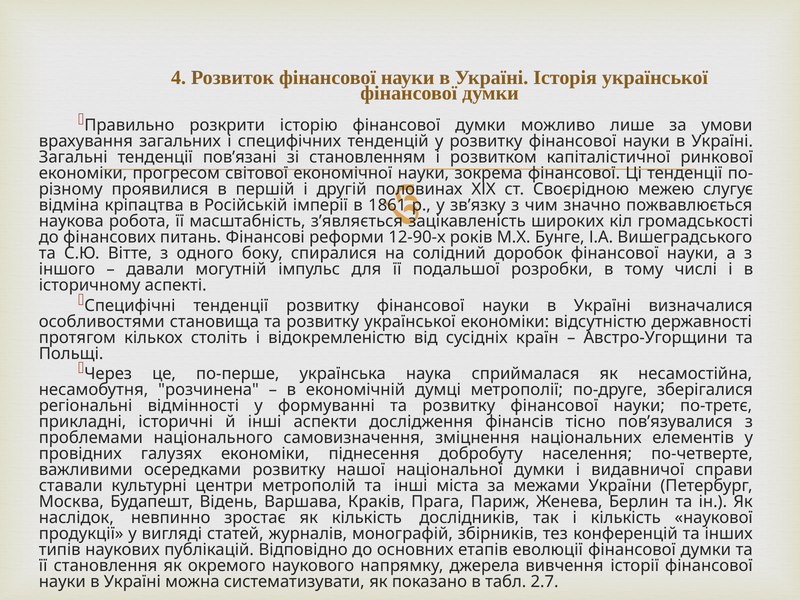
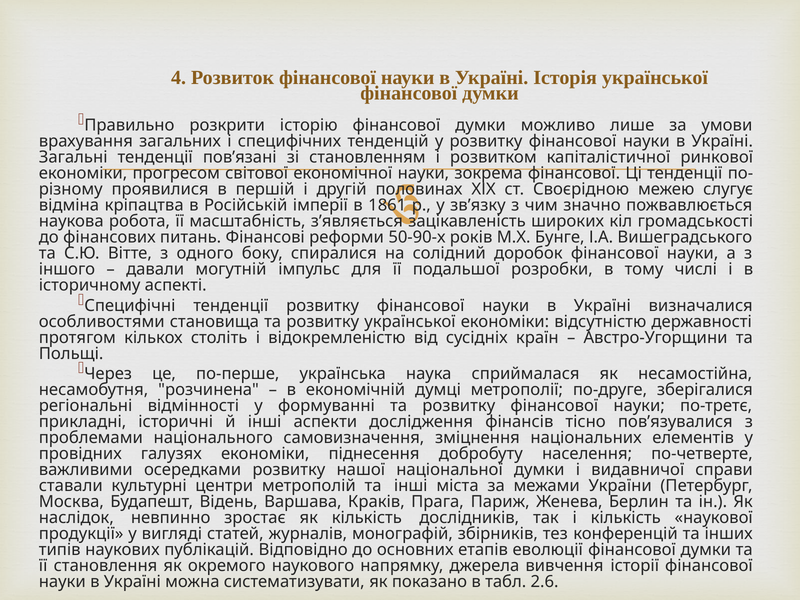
12-90-х: 12-90-х -> 50-90-х
2.7: 2.7 -> 2.6
